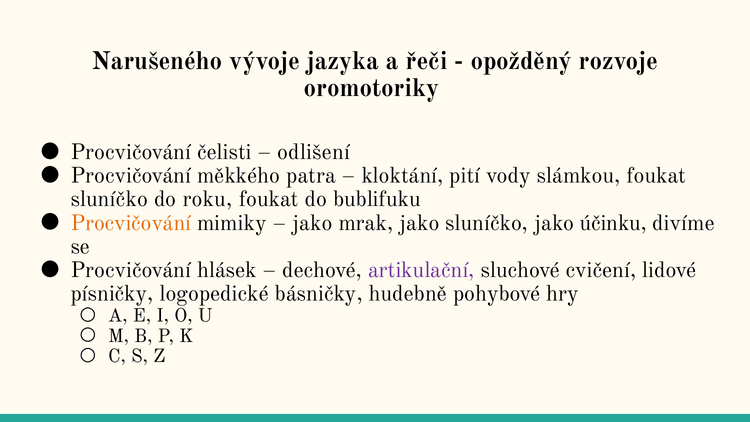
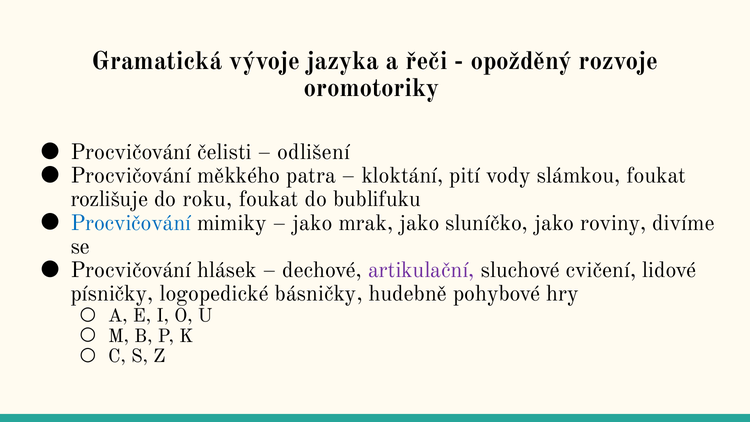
Narušeného: Narušeného -> Gramatická
sluníčko at (109, 199): sluníčko -> rozlišuje
Procvičování at (131, 223) colour: orange -> blue
účinku: účinku -> roviny
